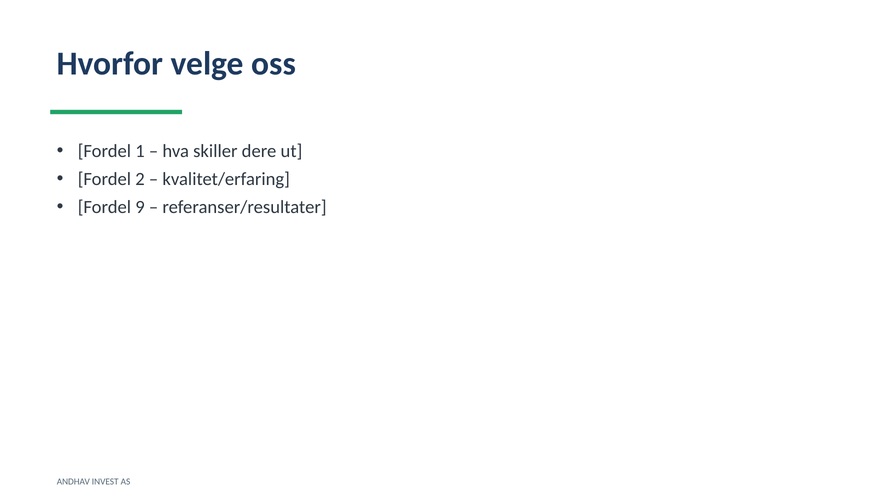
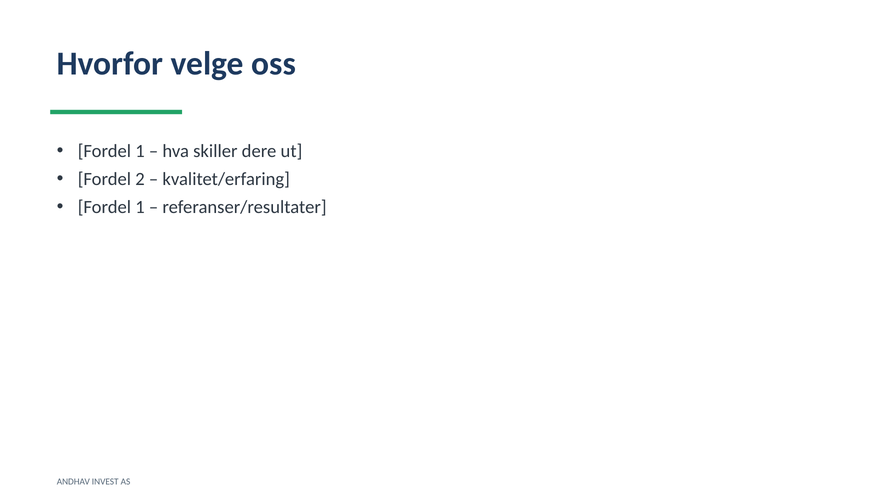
9 at (140, 207): 9 -> 1
